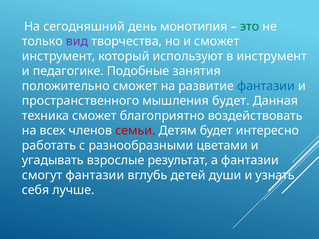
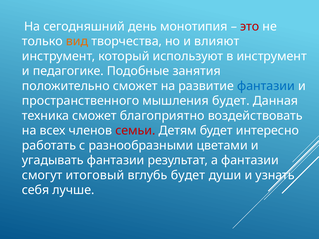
это colour: green -> red
вид colour: purple -> orange
и сможет: сможет -> влияют
угадывать взрослые: взрослые -> фантазии
смогут фантазии: фантазии -> итоговый
вглубь детей: детей -> будет
